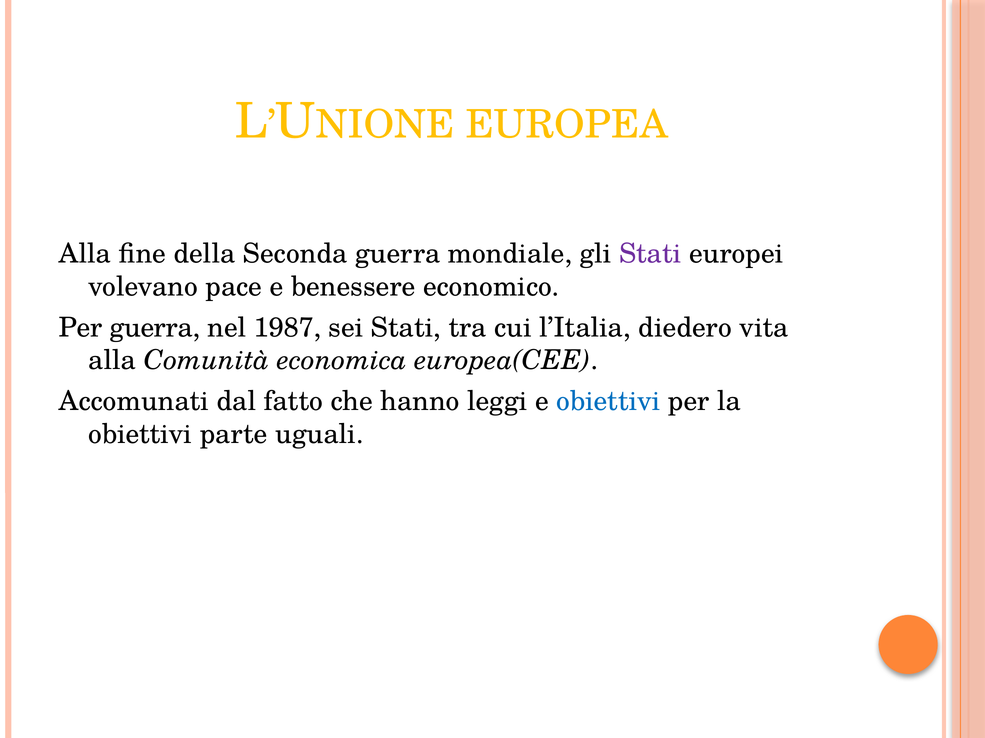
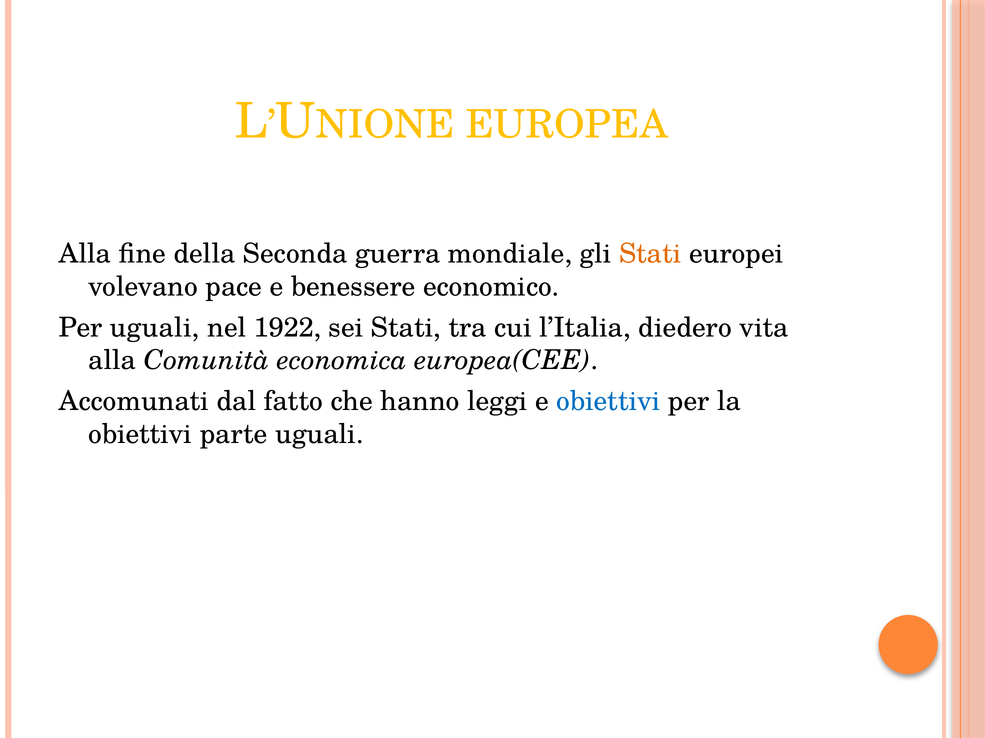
Stati at (650, 254) colour: purple -> orange
Per guerra: guerra -> uguali
1987: 1987 -> 1922
